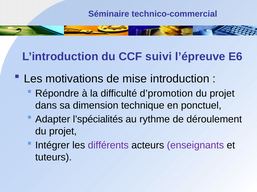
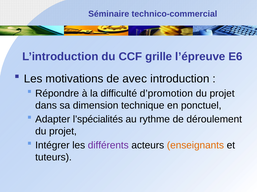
suivi: suivi -> grille
mise: mise -> avec
enseignants colour: purple -> orange
